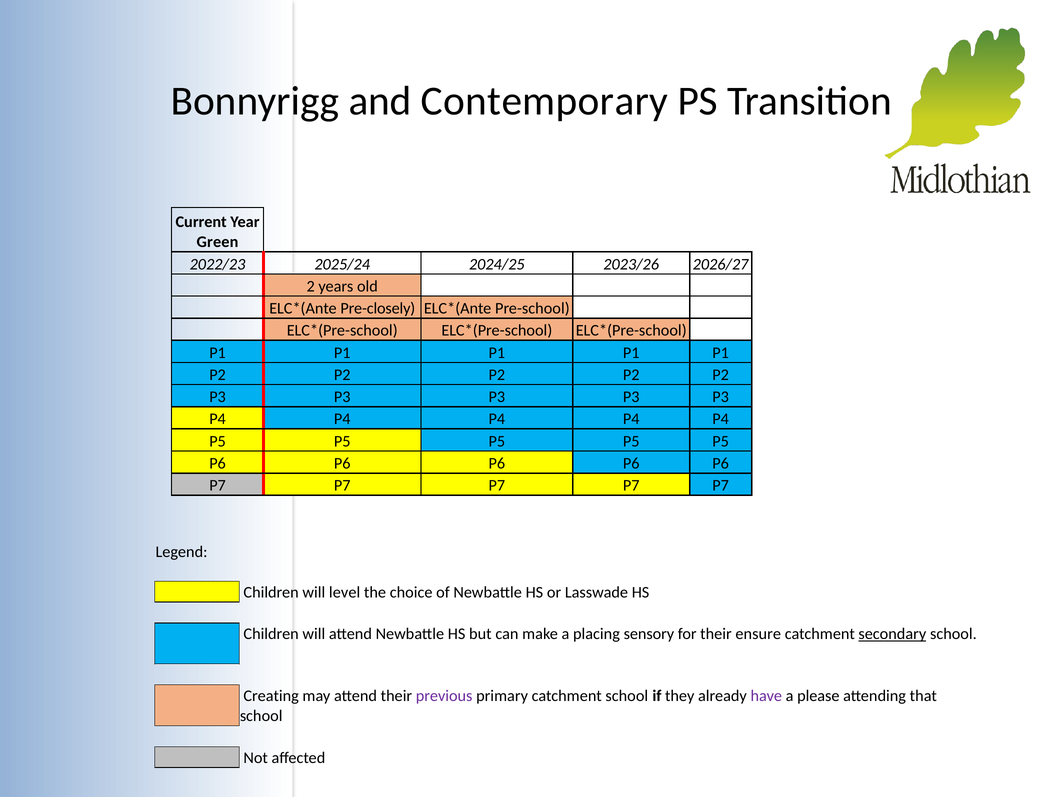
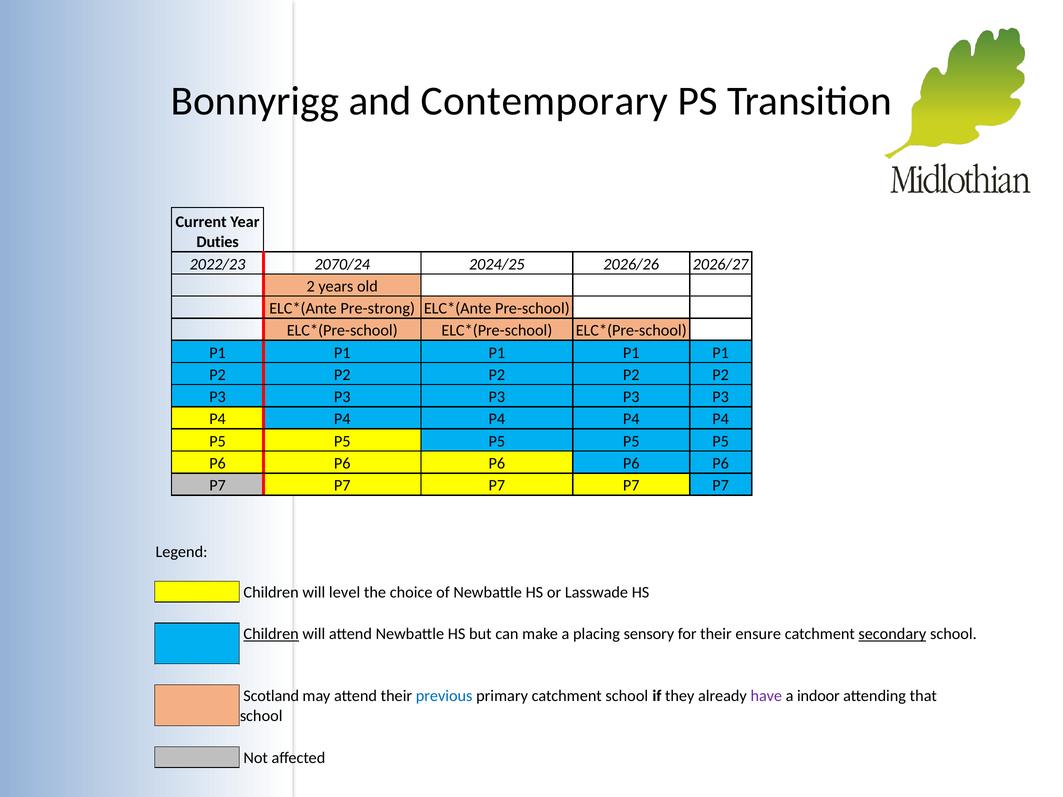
Green: Green -> Duties
2025/24: 2025/24 -> 2070/24
2023/26: 2023/26 -> 2026/26
Pre-closely: Pre-closely -> Pre-strong
Children at (271, 634) underline: none -> present
Creating: Creating -> Scotland
previous colour: purple -> blue
please: please -> indoor
